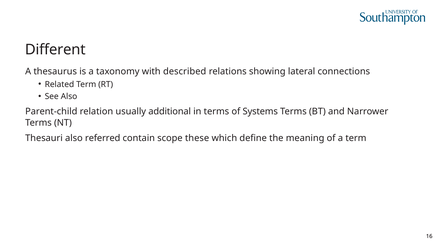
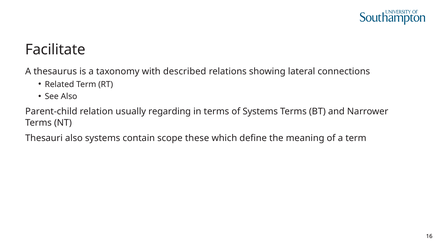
Different: Different -> Facilitate
additional: additional -> regarding
also referred: referred -> systems
